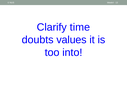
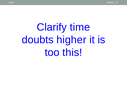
values: values -> higher
into: into -> this
